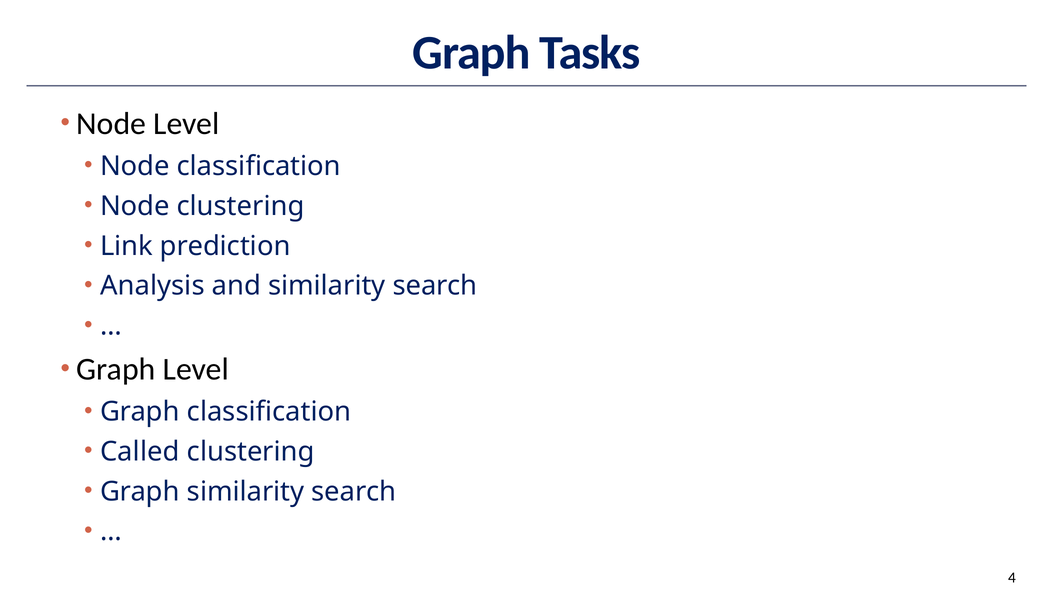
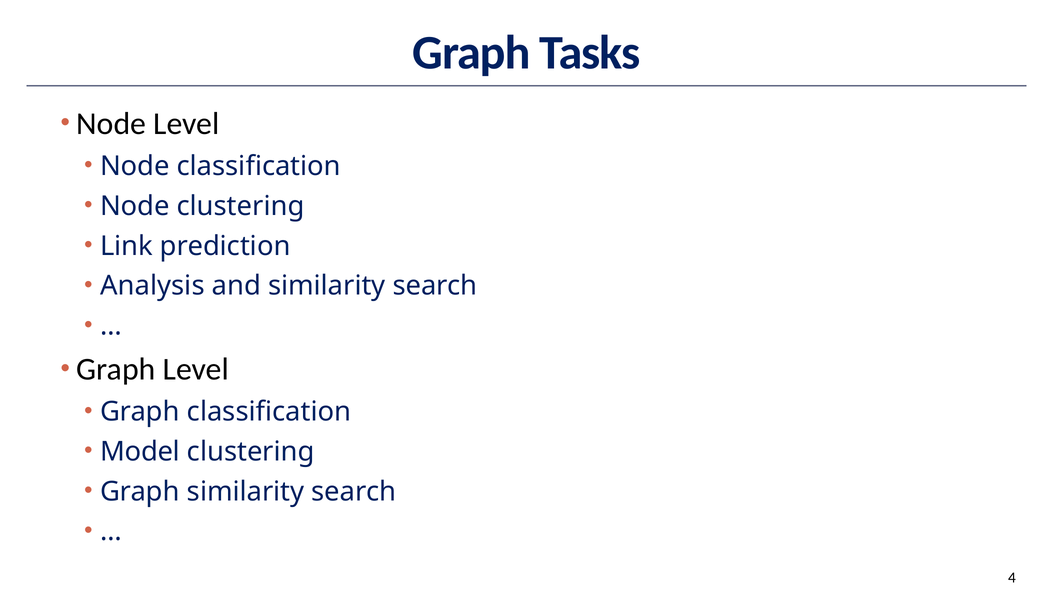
Called: Called -> Model
